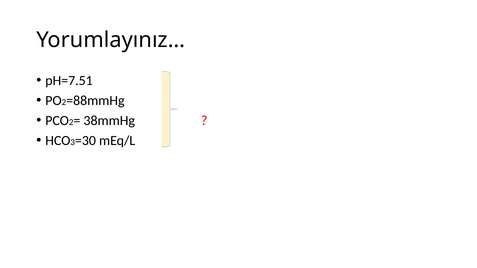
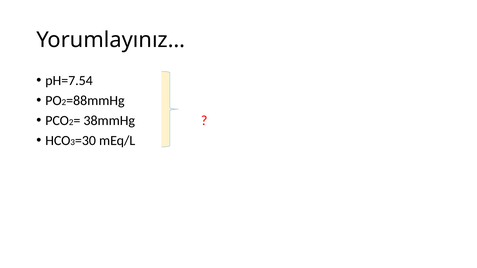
pH=7.51: pH=7.51 -> pH=7.54
